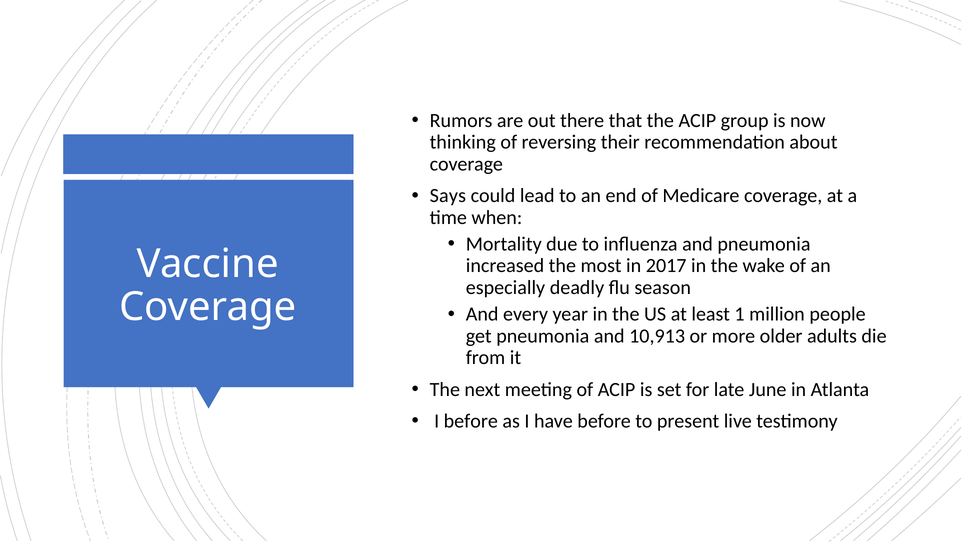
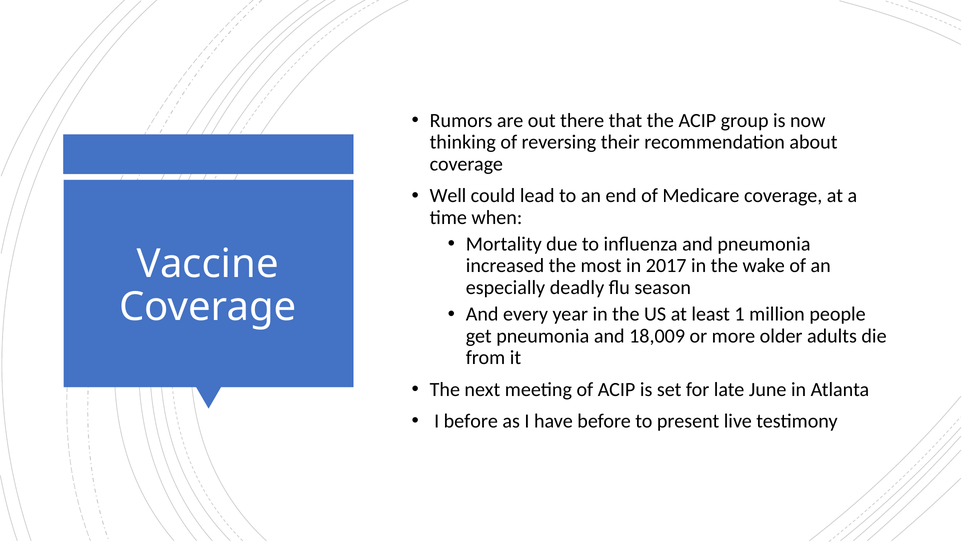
Says: Says -> Well
10,913: 10,913 -> 18,009
